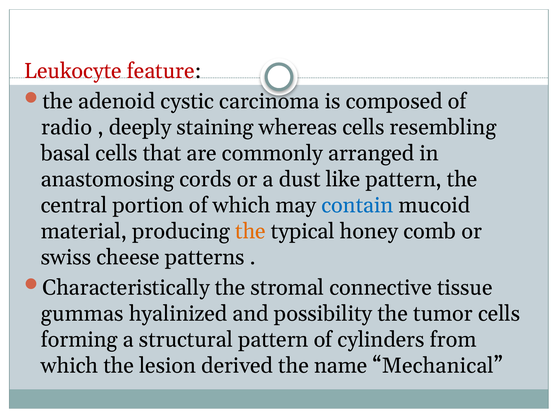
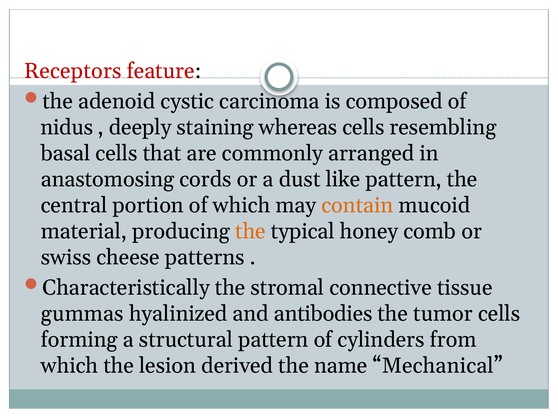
Leukocyte: Leukocyte -> Receptors
radio: radio -> nidus
contain colour: blue -> orange
possibility: possibility -> antibodies
